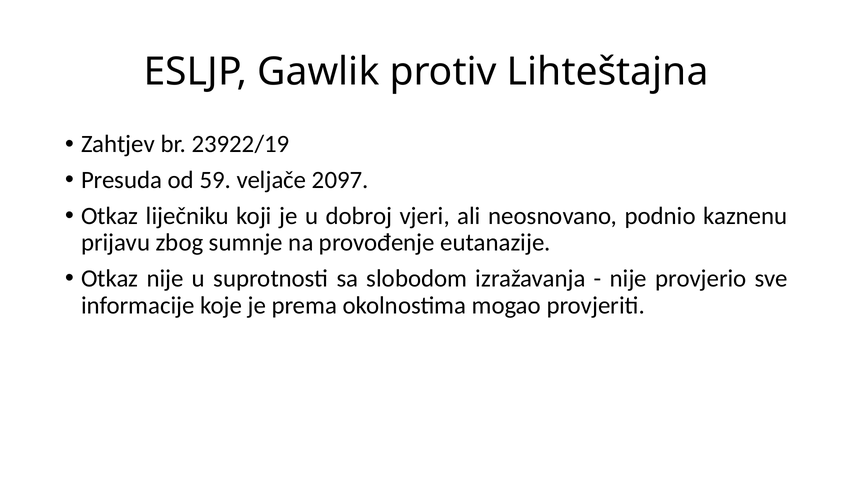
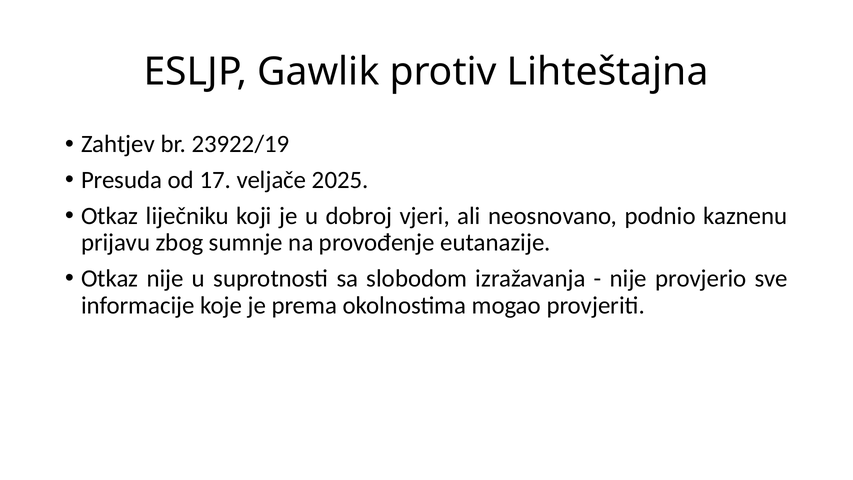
59: 59 -> 17
2097: 2097 -> 2025
